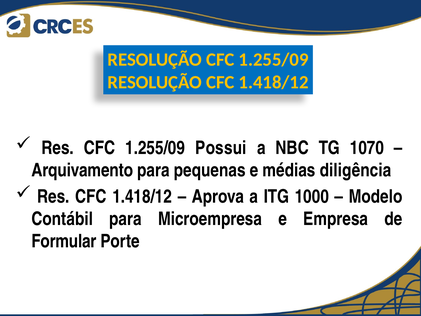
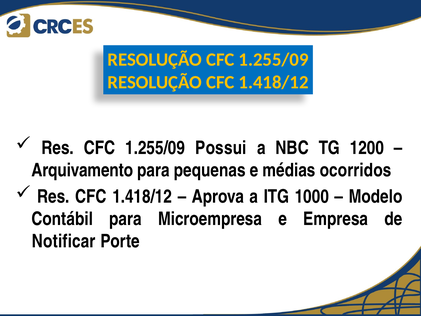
1070: 1070 -> 1200
diligência: diligência -> ocorridos
Formular: Formular -> Notificar
